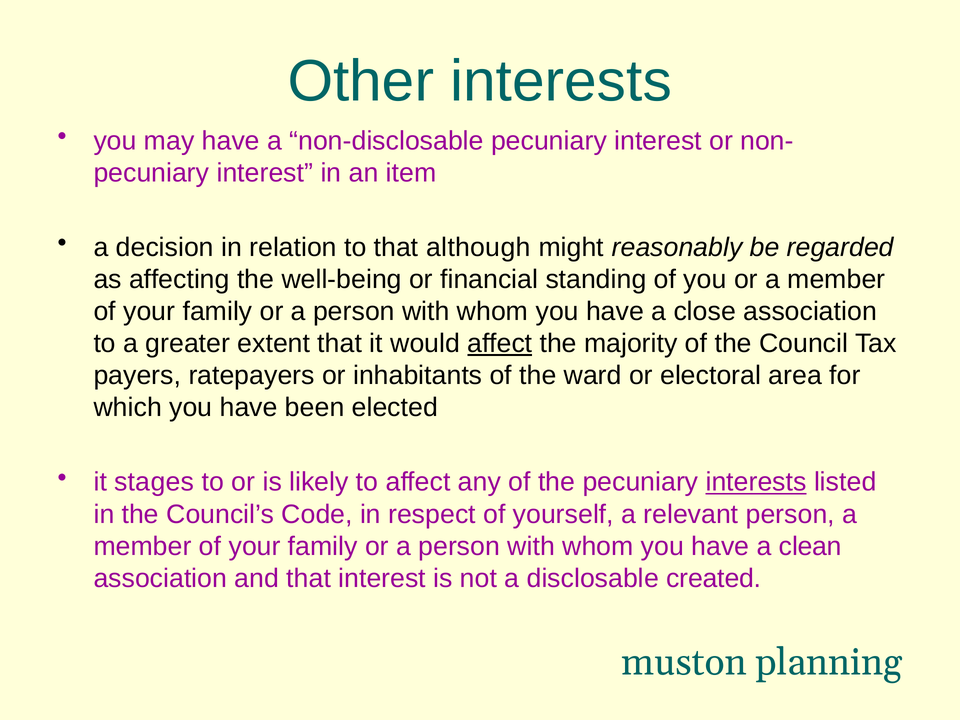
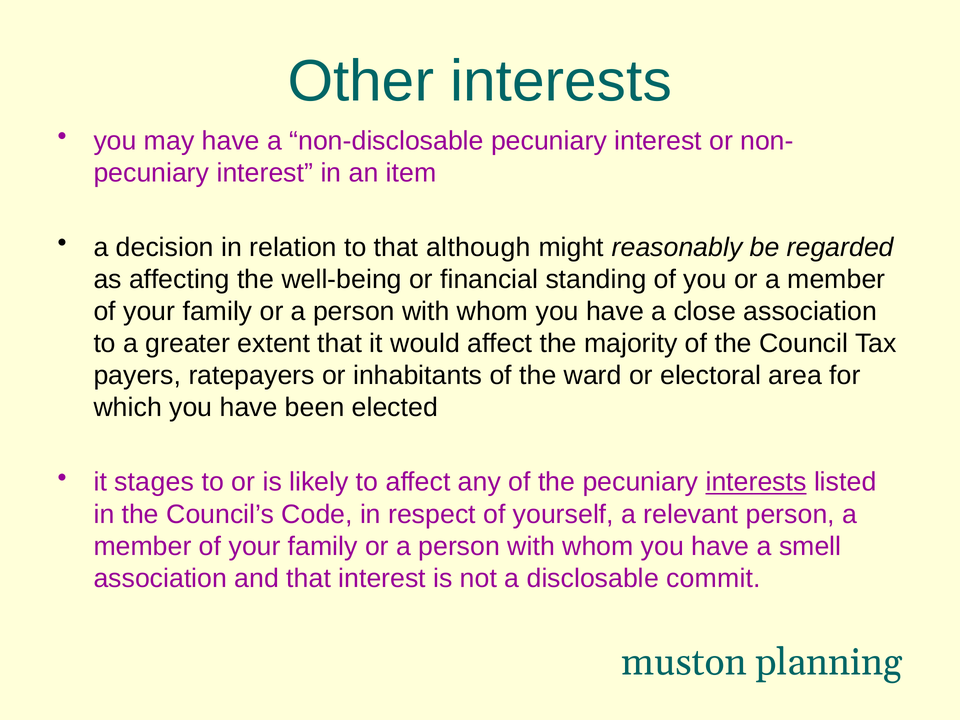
affect at (500, 343) underline: present -> none
clean: clean -> smell
created: created -> commit
